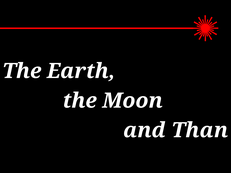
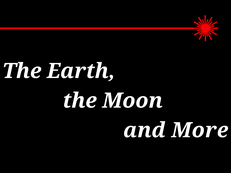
Than: Than -> More
